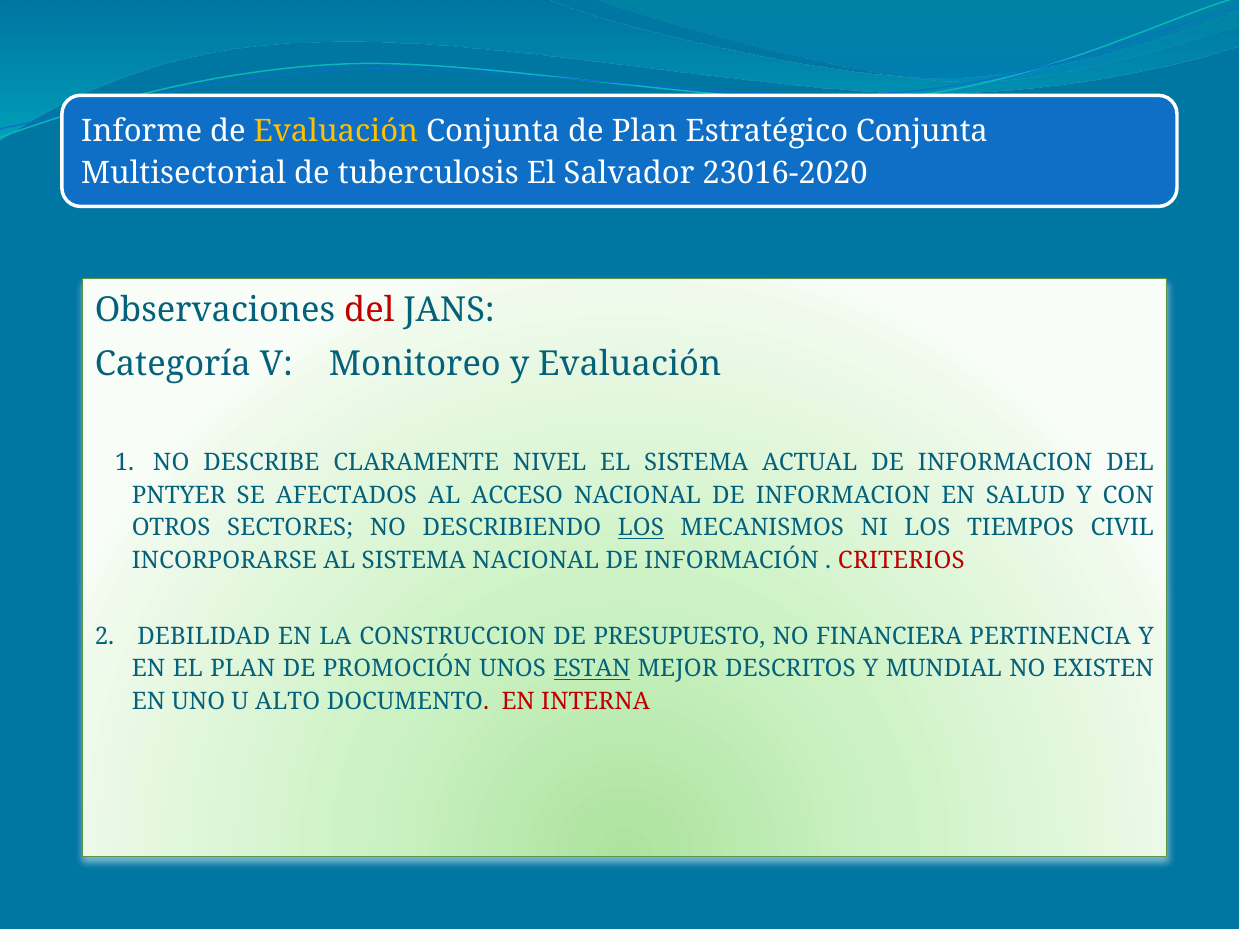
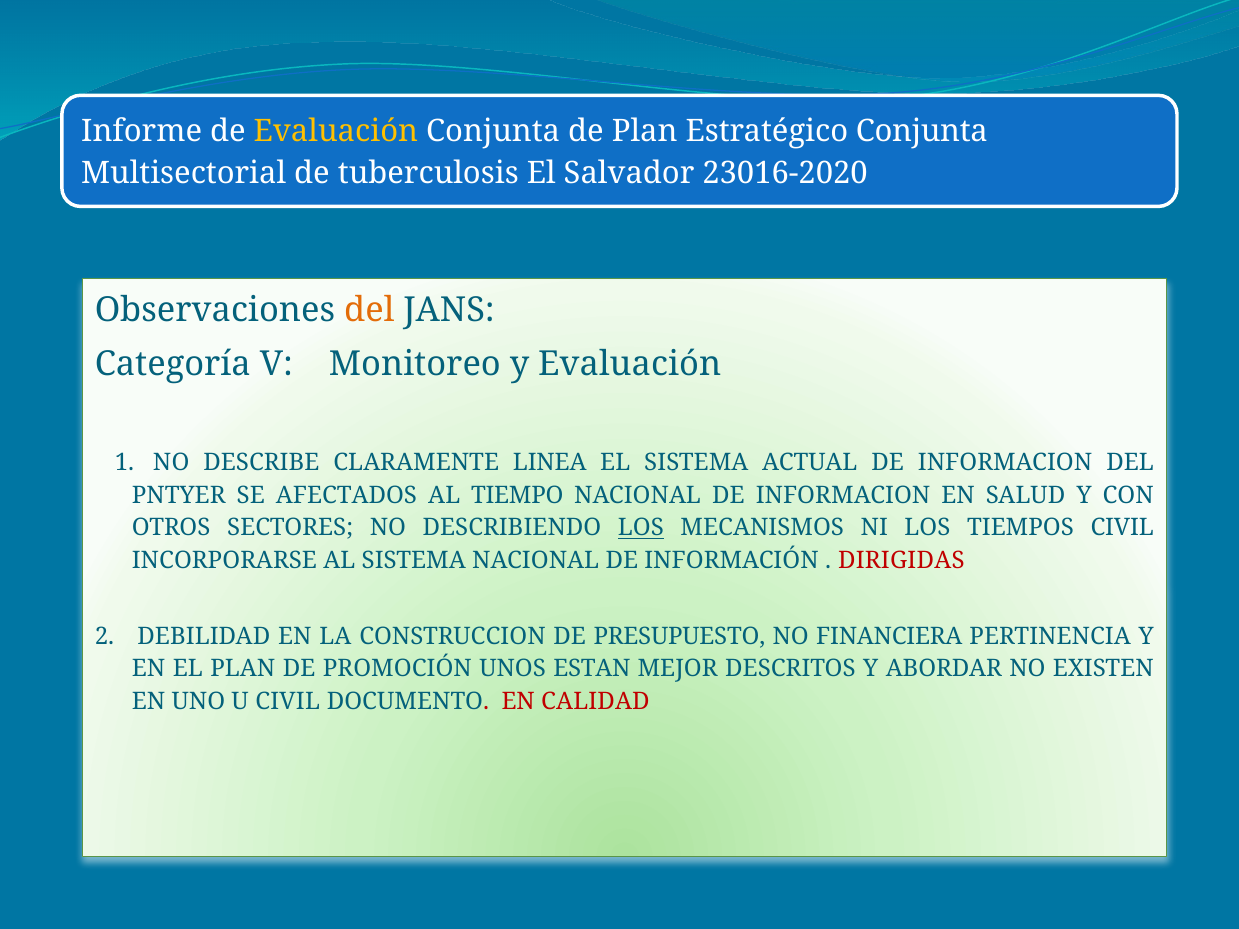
del at (369, 310) colour: red -> orange
NIVEL: NIVEL -> LINEA
ACCESO: ACCESO -> TIEMPO
CRITERIOS: CRITERIOS -> DIRIGIDAS
ESTAN underline: present -> none
MUNDIAL: MUNDIAL -> ABORDAR
U ALTO: ALTO -> CIVIL
INTERNA: INTERNA -> CALIDAD
